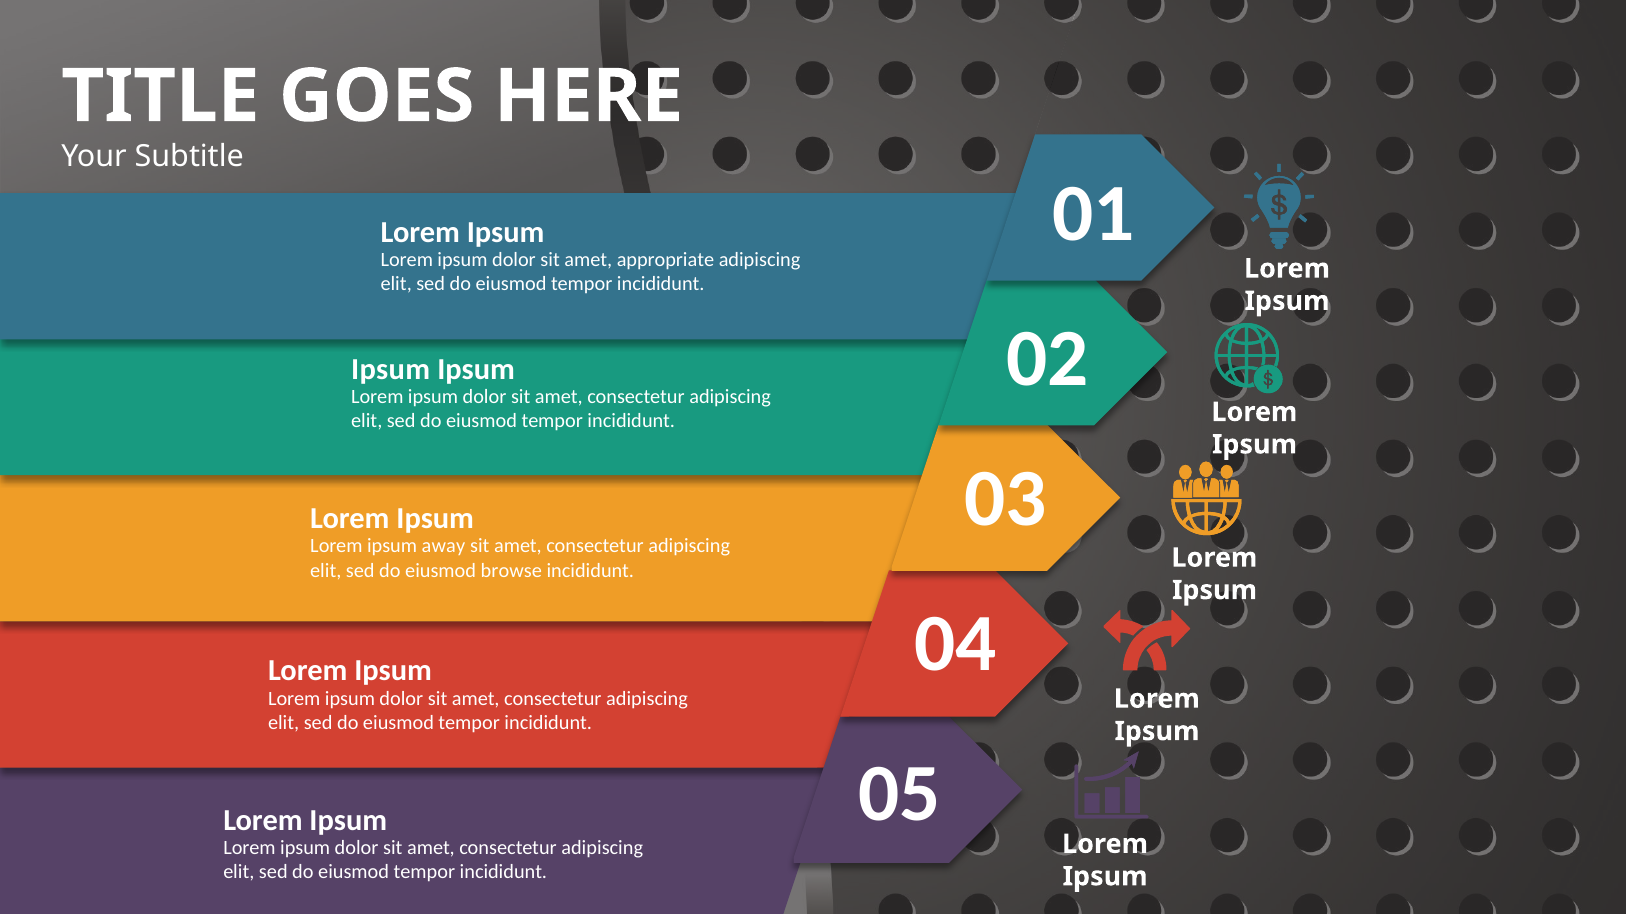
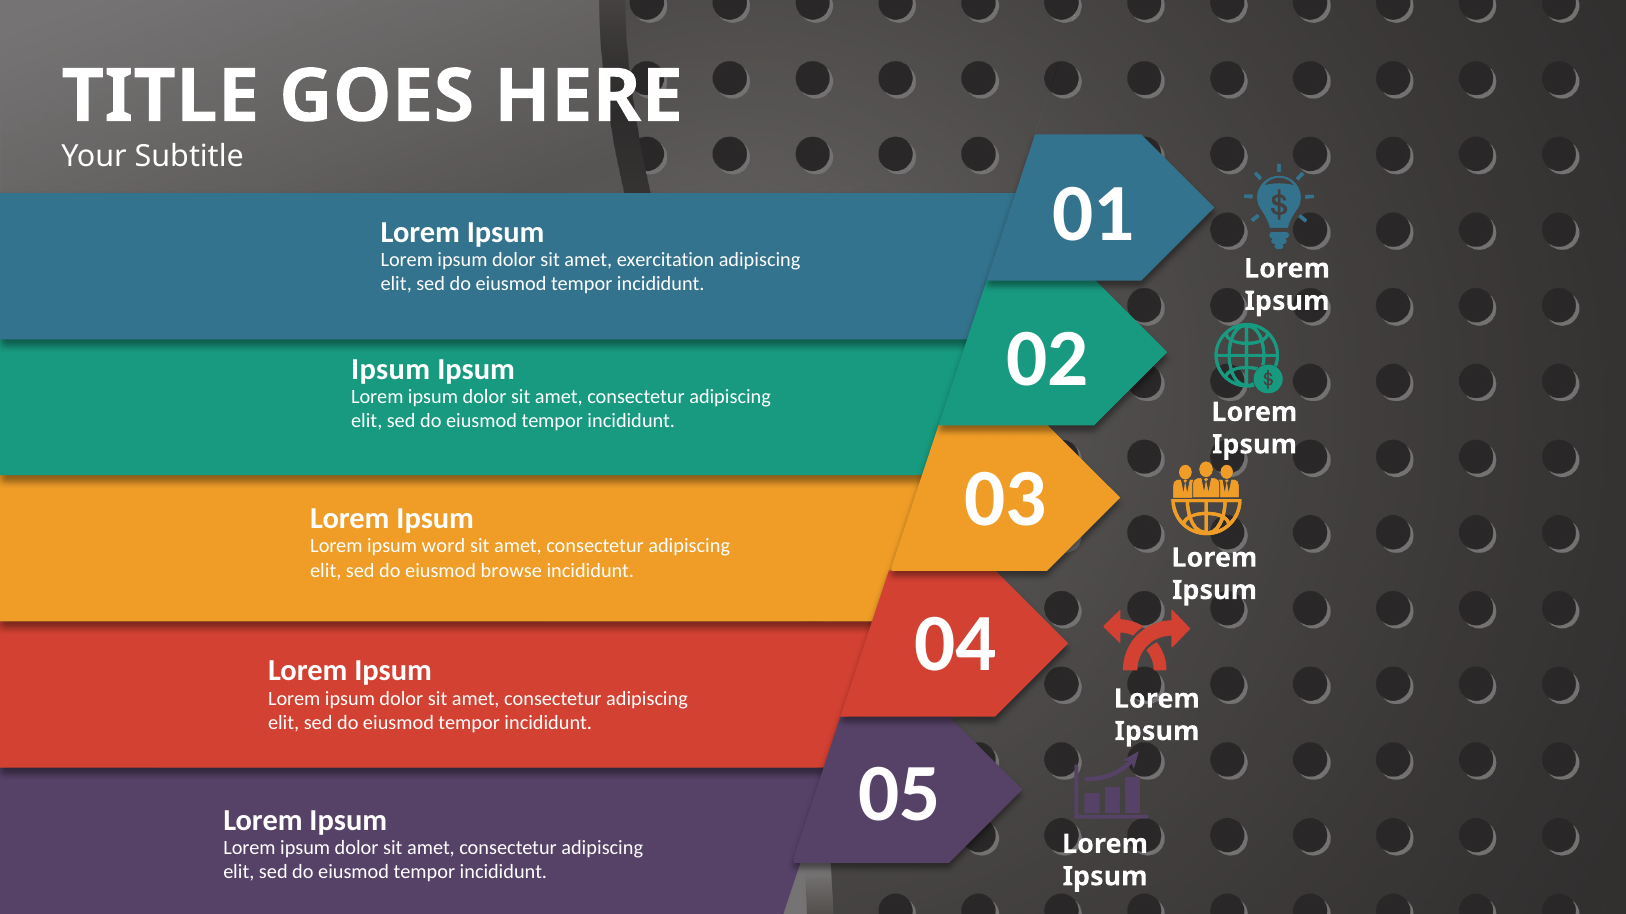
appropriate: appropriate -> exercitation
away: away -> word
